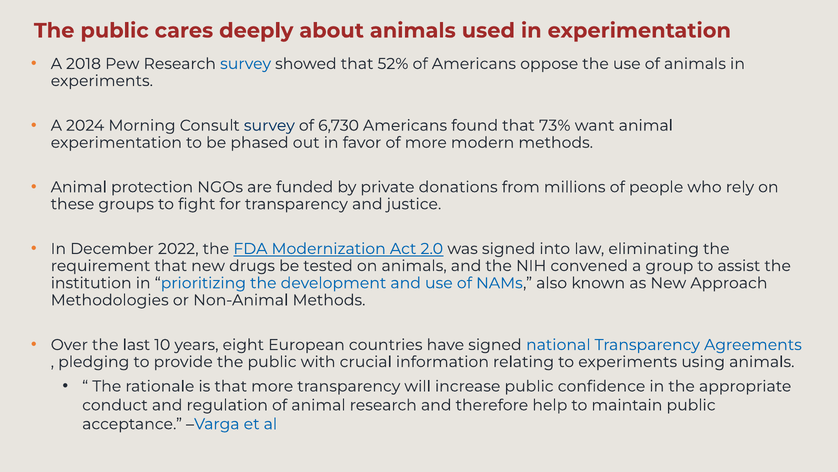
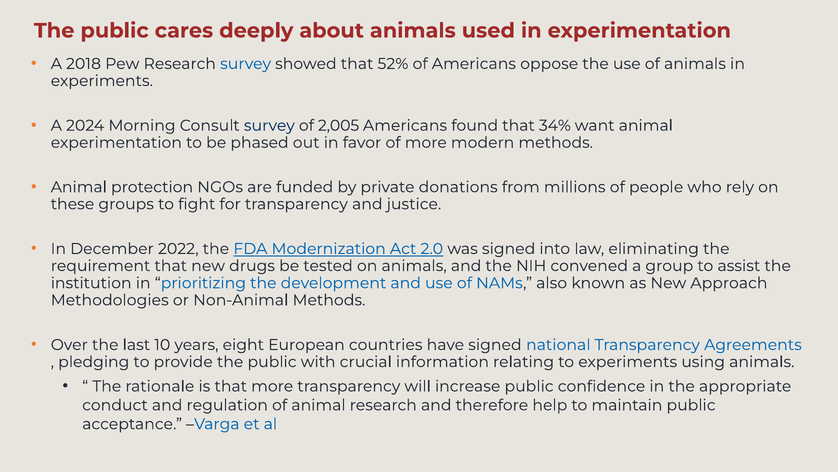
6,730: 6,730 -> 2,005
73%: 73% -> 34%
